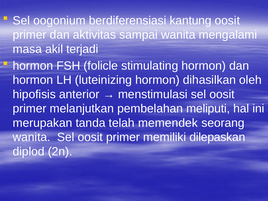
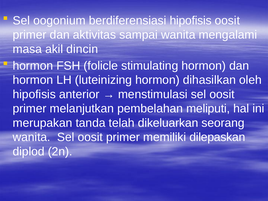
berdiferensiasi kantung: kantung -> hipofisis
terjadi: terjadi -> dincin
memendek: memendek -> dikeluarkan
